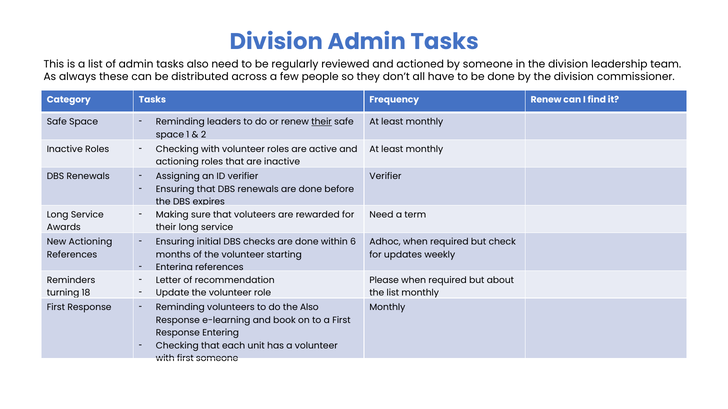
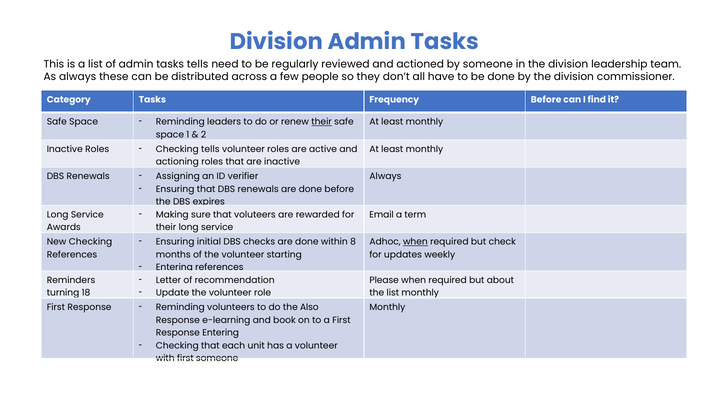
tasks also: also -> tells
Frequency Renew: Renew -> Before
Checking with: with -> tells
Verifier at (385, 177): Verifier -> Always
Need at (381, 215): Need -> Email
6: 6 -> 8
New Actioning: Actioning -> Checking
when at (415, 242) underline: none -> present
